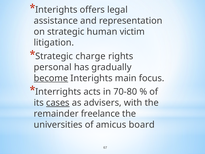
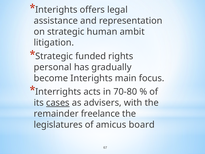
victim: victim -> ambit
charge: charge -> funded
become underline: present -> none
universities: universities -> legislatures
